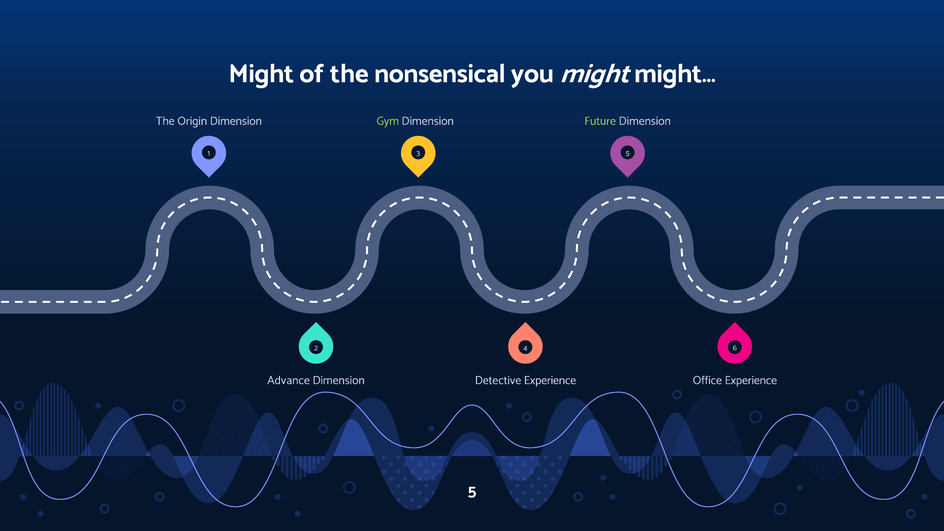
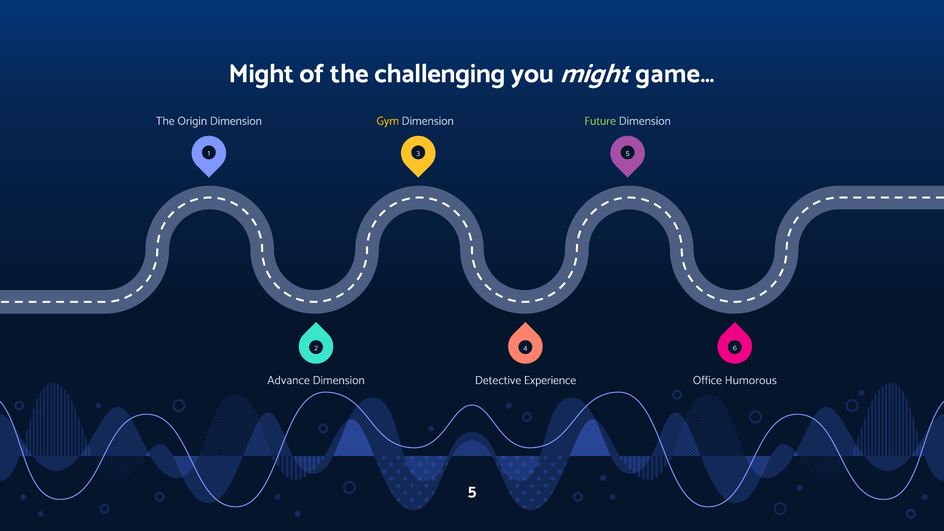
nonsensical: nonsensical -> challenging
might…: might… -> game…
Gym colour: light green -> yellow
Office Experience: Experience -> Humorous
